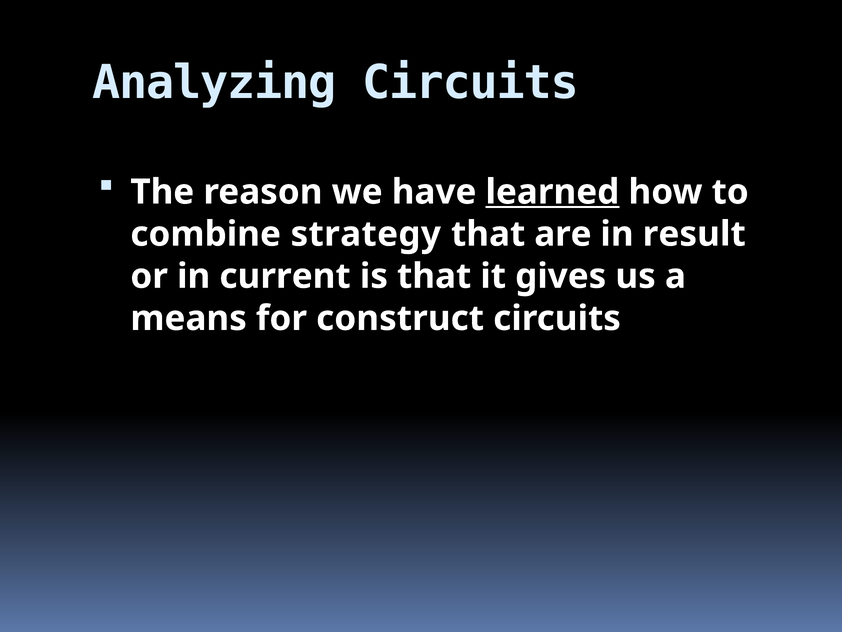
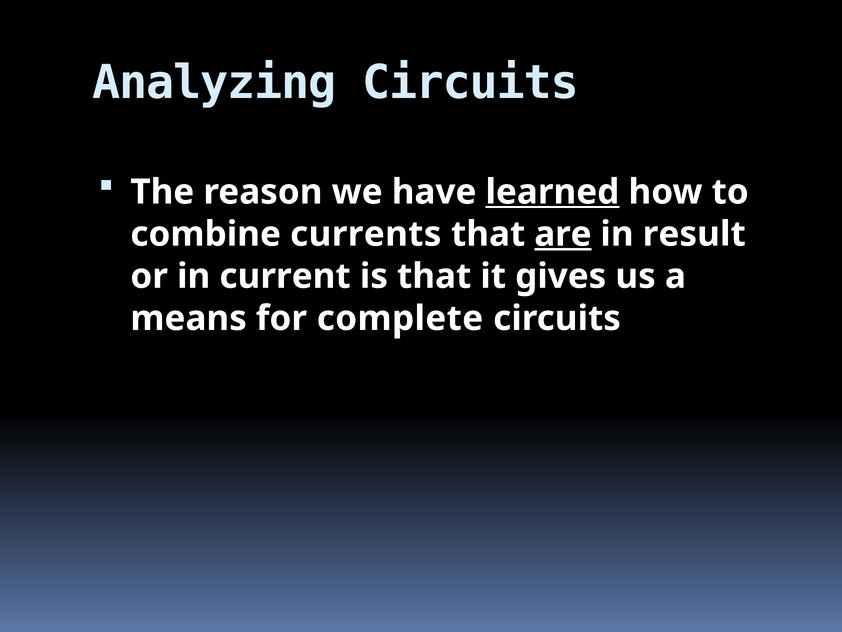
strategy: strategy -> currents
are underline: none -> present
construct: construct -> complete
